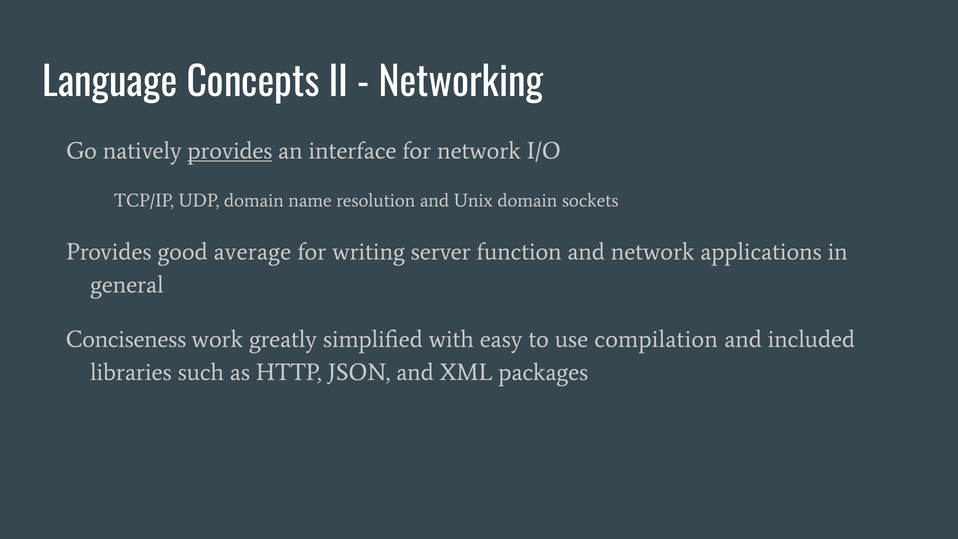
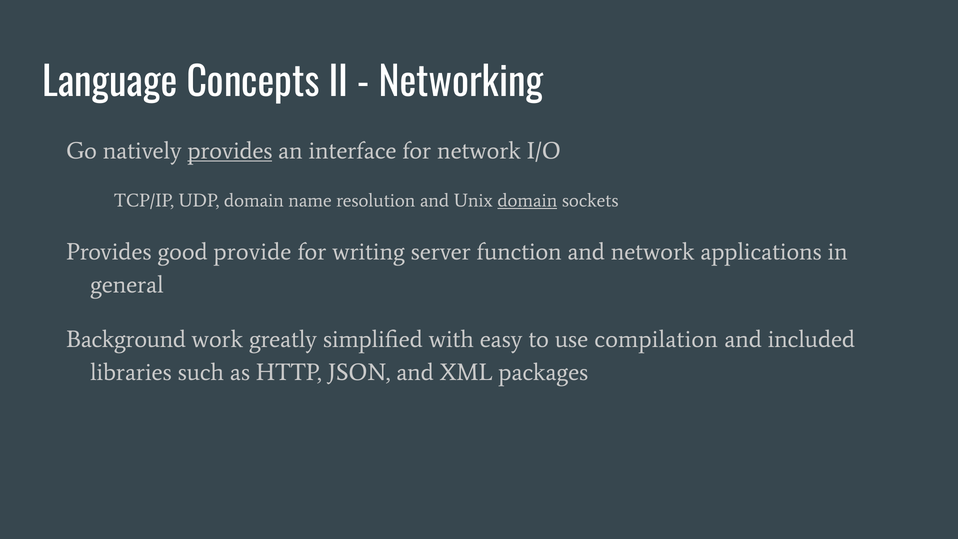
domain at (527, 200) underline: none -> present
average: average -> provide
Conciseness: Conciseness -> Background
